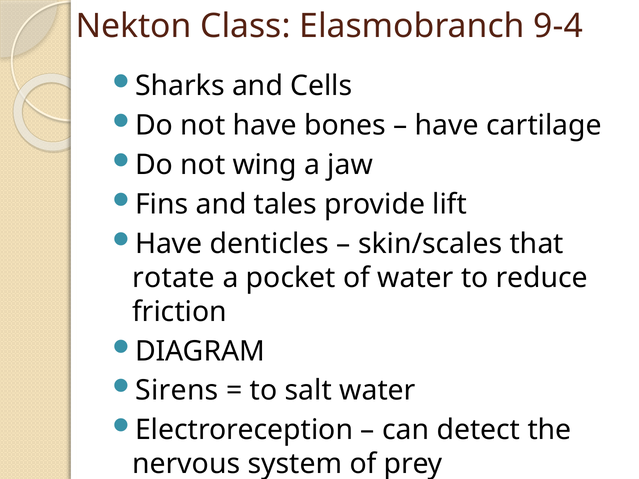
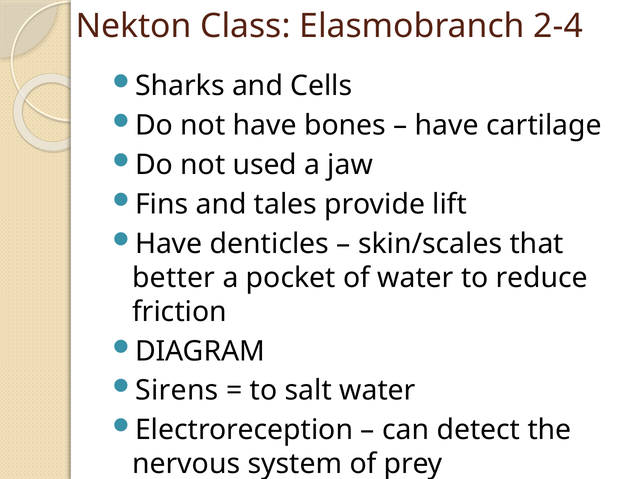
9-4: 9-4 -> 2-4
wing: wing -> used
rotate: rotate -> better
